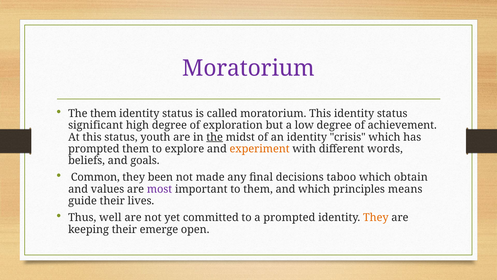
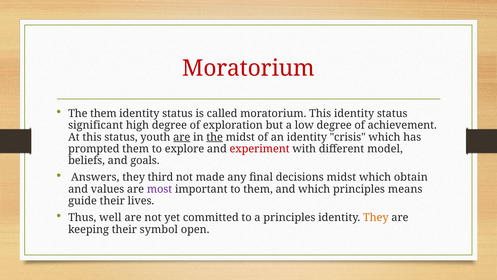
Moratorium at (248, 68) colour: purple -> red
are at (182, 137) underline: none -> present
experiment colour: orange -> red
words: words -> model
Common: Common -> Answers
been: been -> third
decisions taboo: taboo -> midst
a prompted: prompted -> principles
emerge: emerge -> symbol
